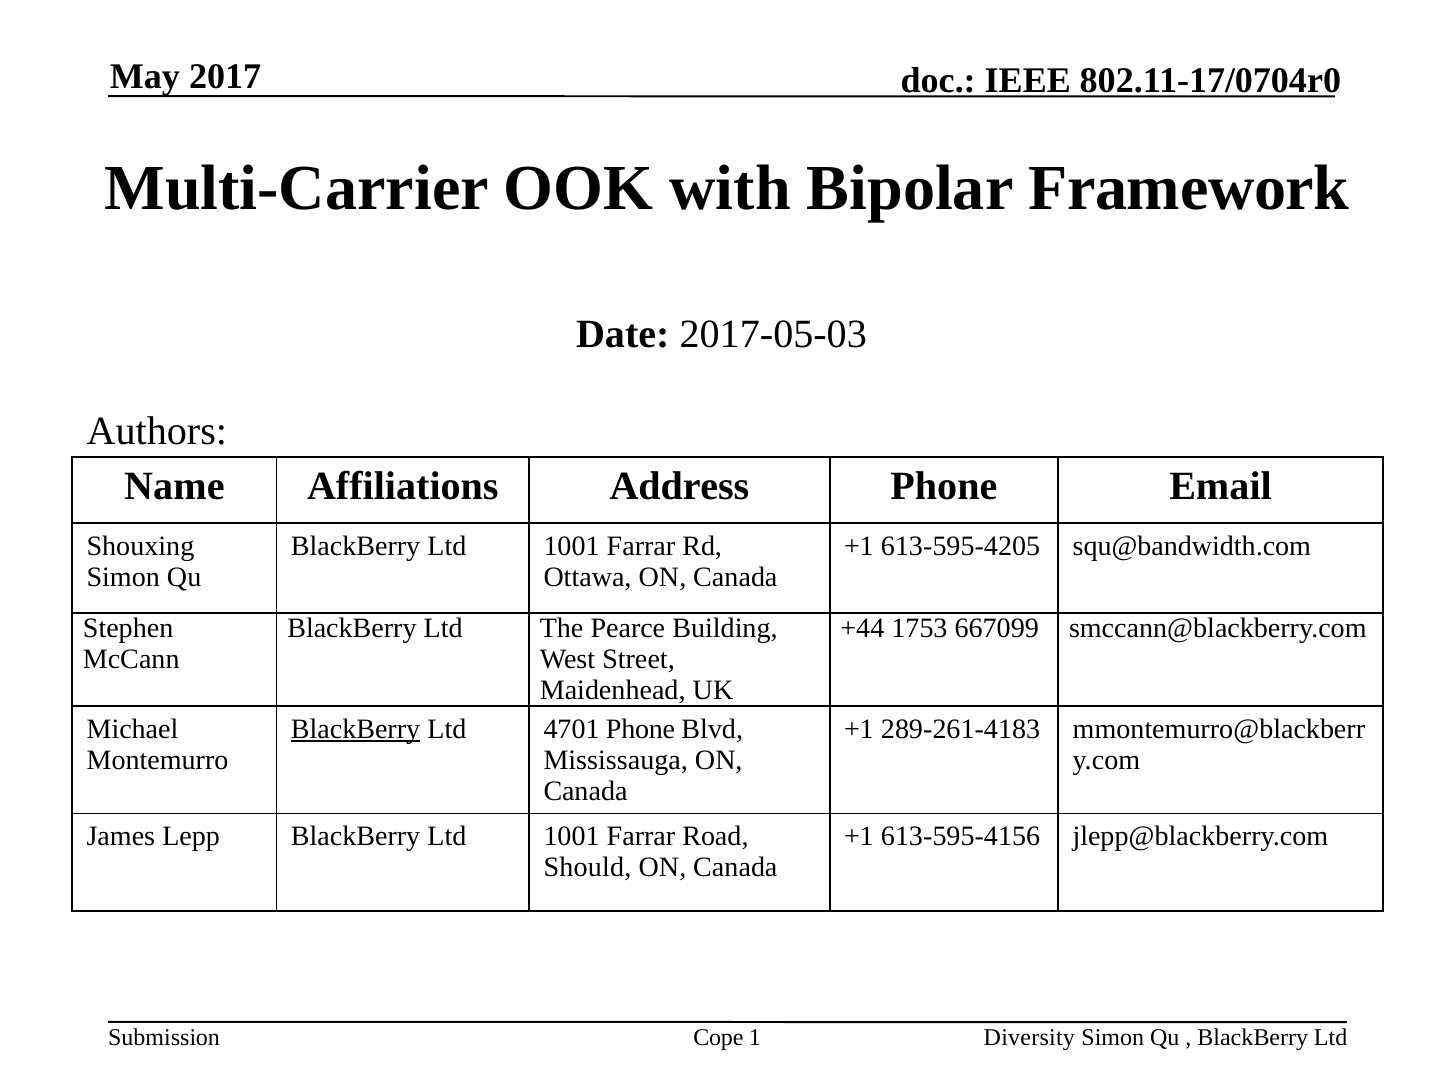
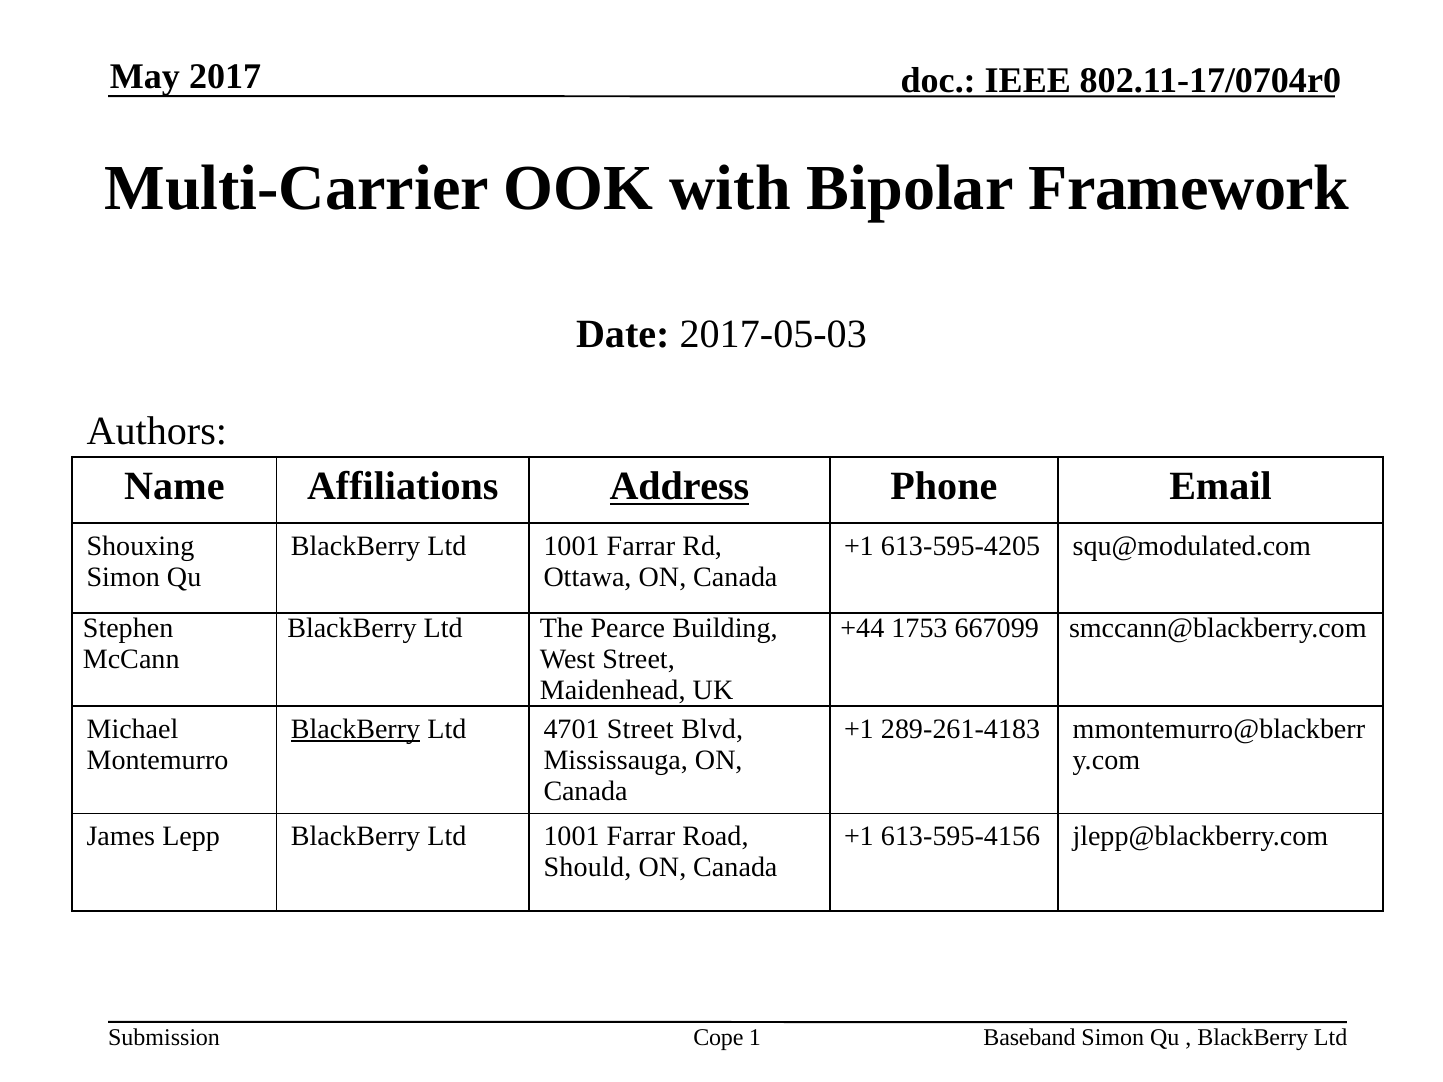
Address underline: none -> present
squ@bandwidth.com: squ@bandwidth.com -> squ@modulated.com
4701 Phone: Phone -> Street
Diversity: Diversity -> Baseband
